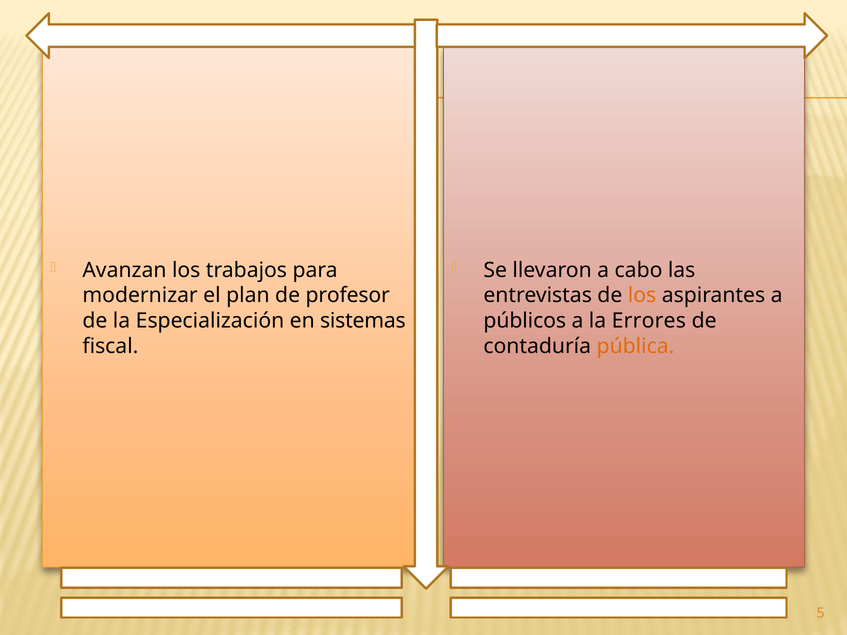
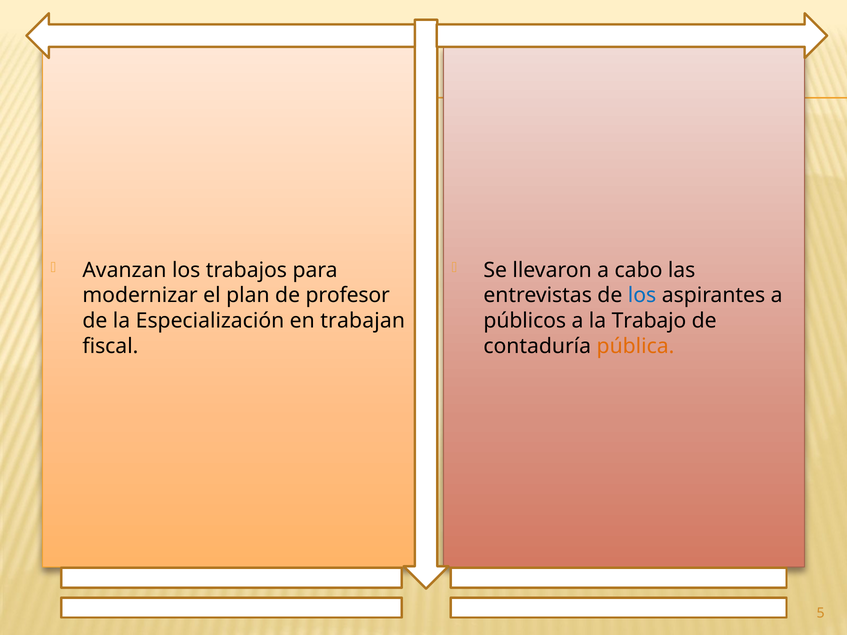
los at (642, 296) colour: orange -> blue
sistemas: sistemas -> trabajan
Errores: Errores -> Trabajo
